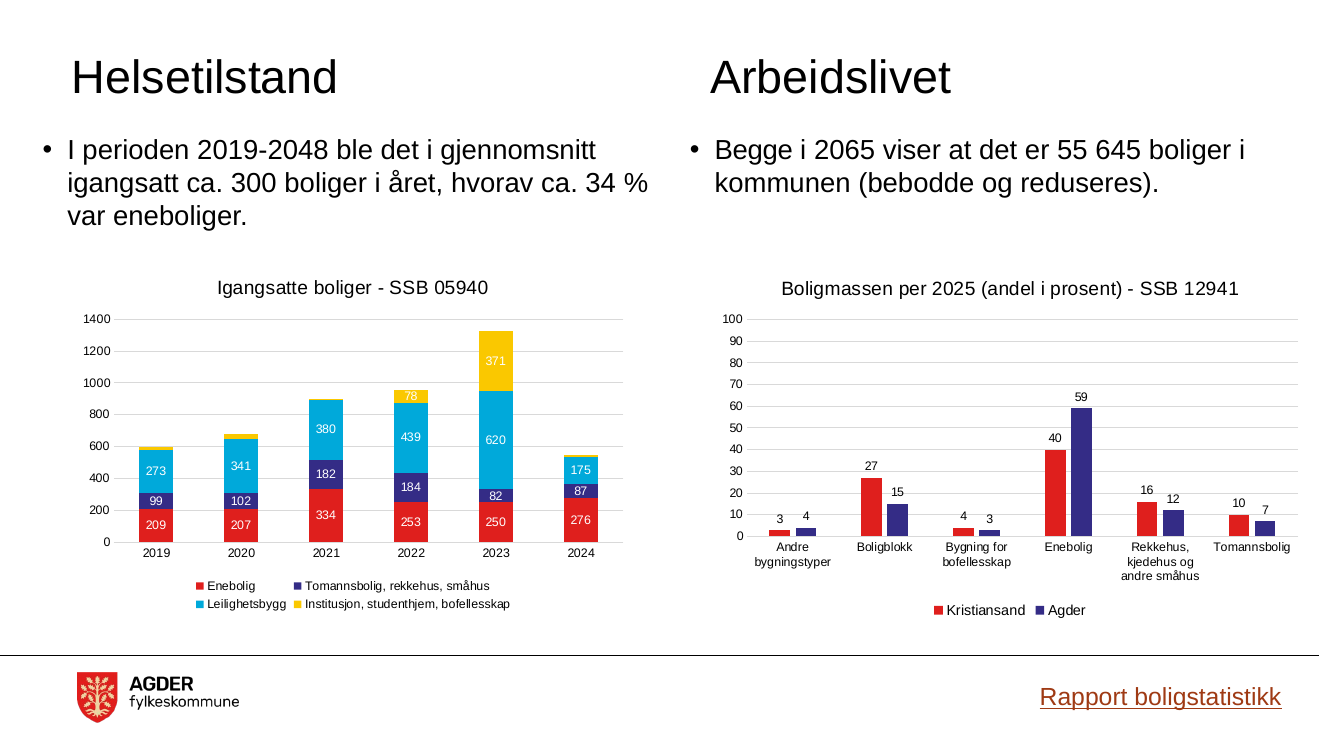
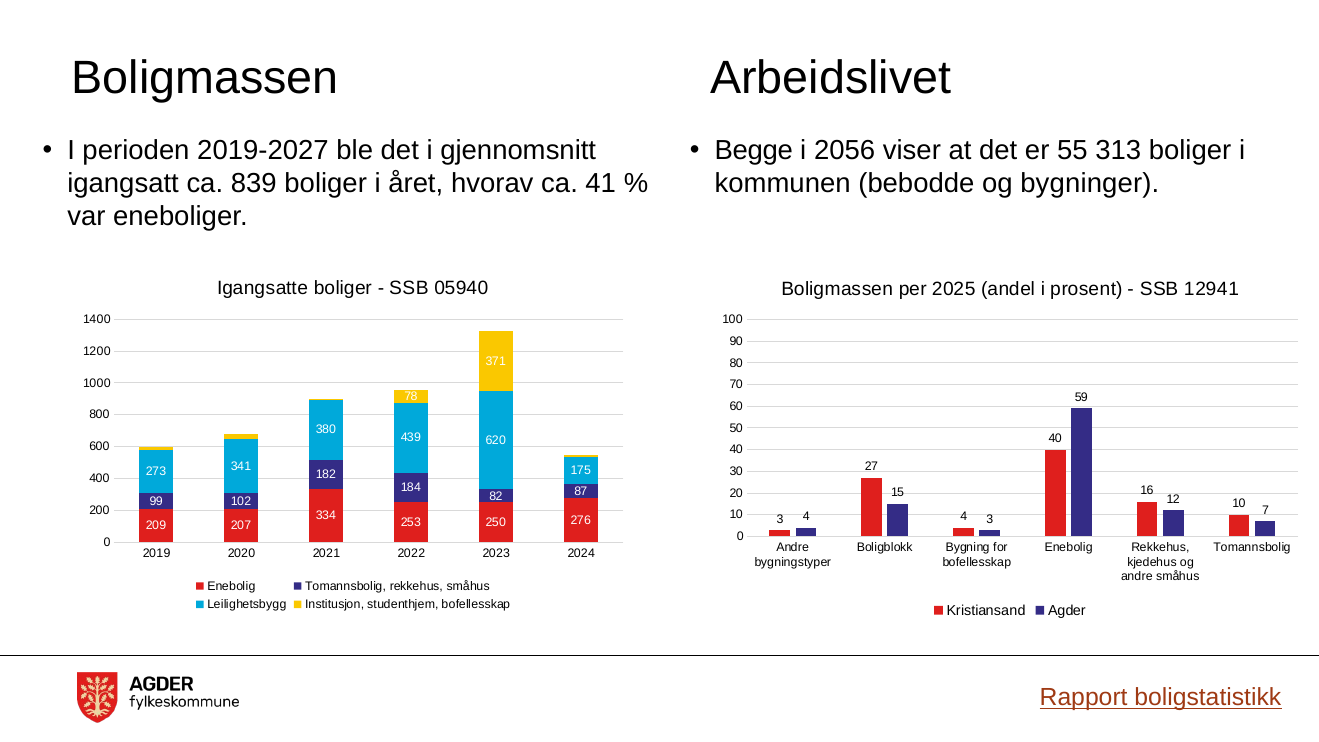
Helsetilstand at (205, 78): Helsetilstand -> Boligmassen
2019-2048: 2019-2048 -> 2019-2027
2065: 2065 -> 2056
645: 645 -> 313
300: 300 -> 839
34: 34 -> 41
reduseres: reduseres -> bygninger
